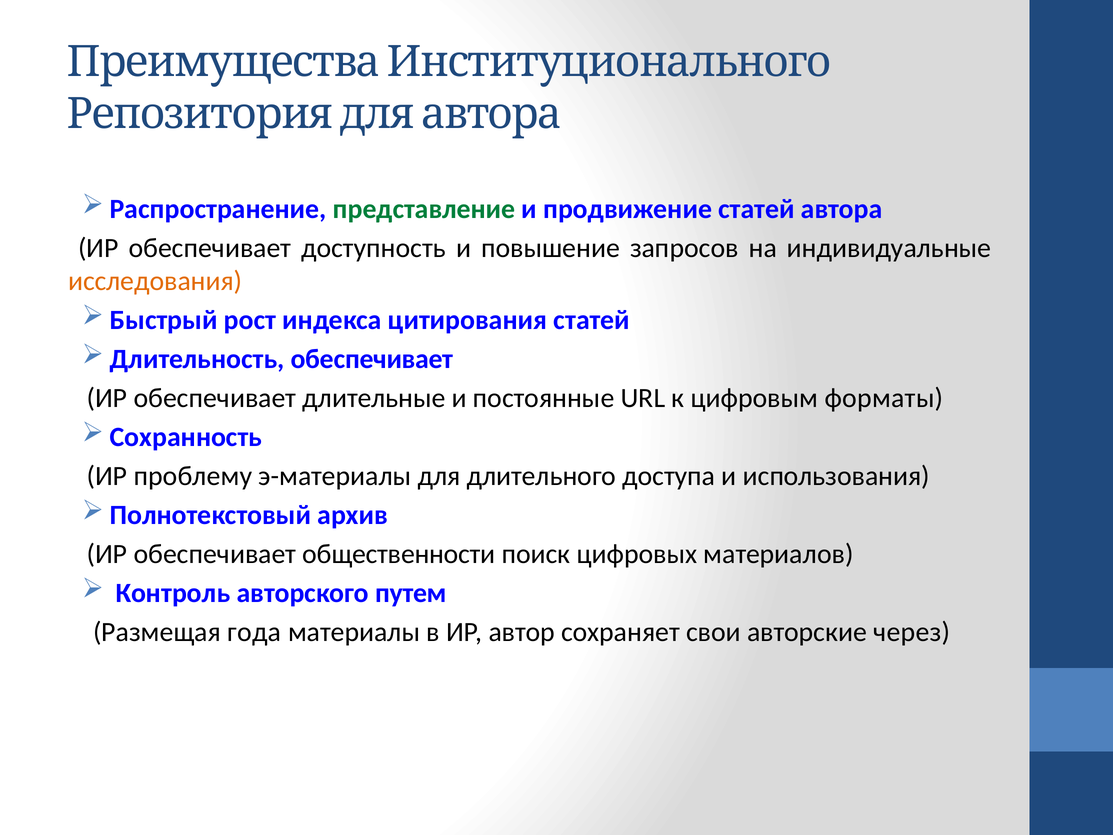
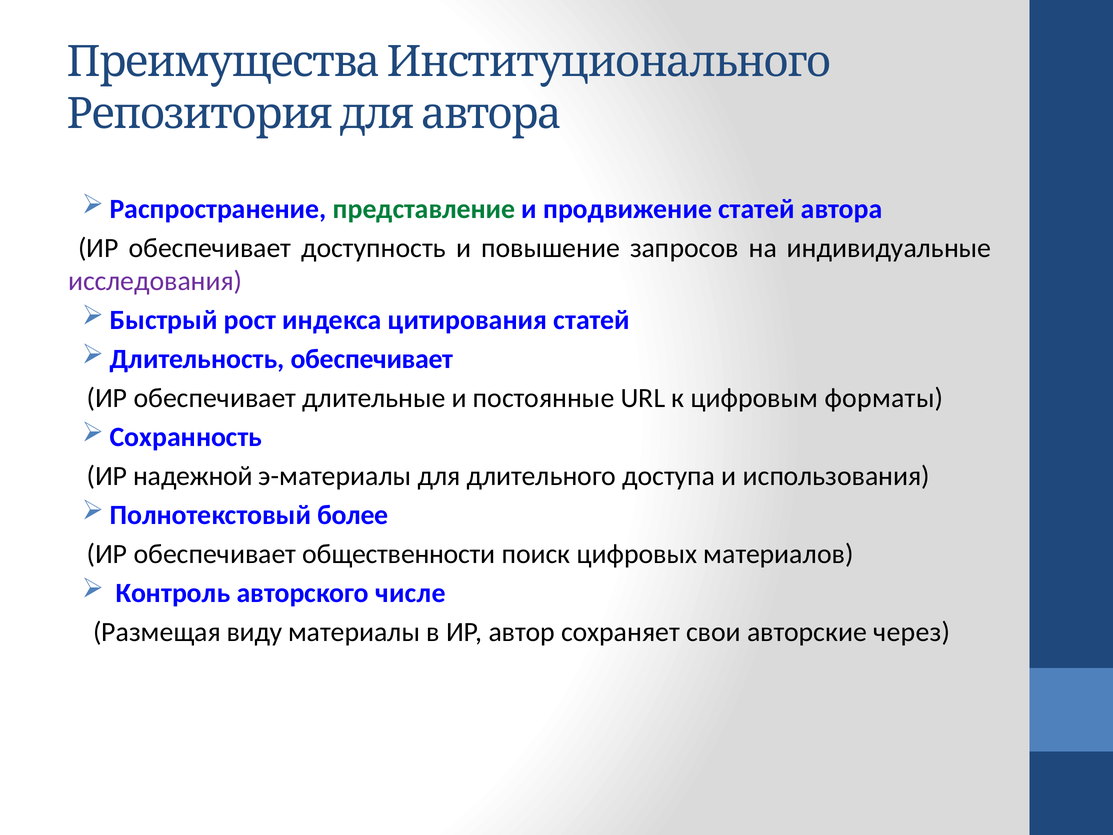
исследования colour: orange -> purple
проблему: проблему -> надежной
архив: архив -> более
путем: путем -> числе
года: года -> виду
